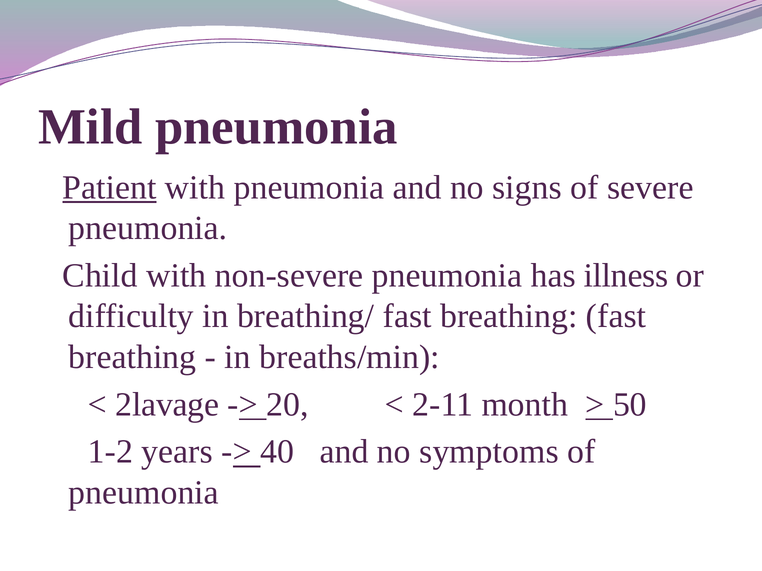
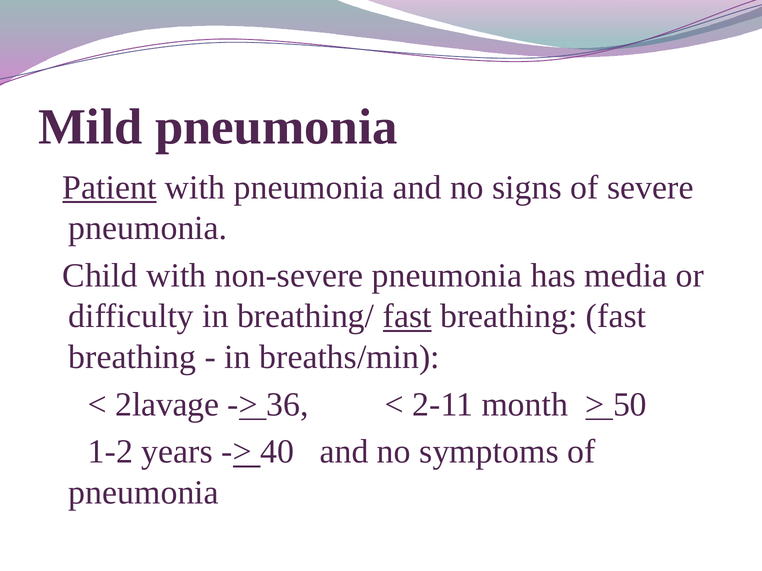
illness: illness -> media
fast at (407, 317) underline: none -> present
20: 20 -> 36
